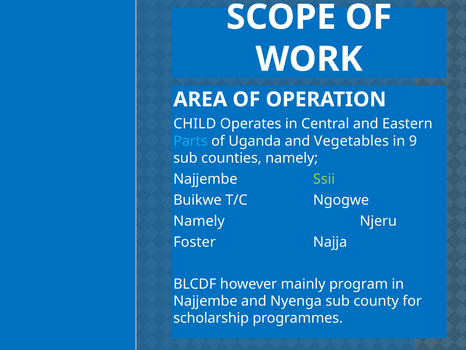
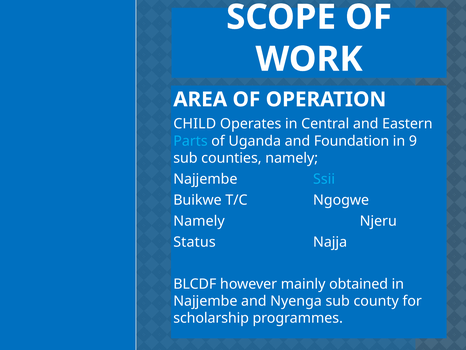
Vegetables: Vegetables -> Foundation
Ssii colour: light green -> light blue
Foster: Foster -> Status
program: program -> obtained
